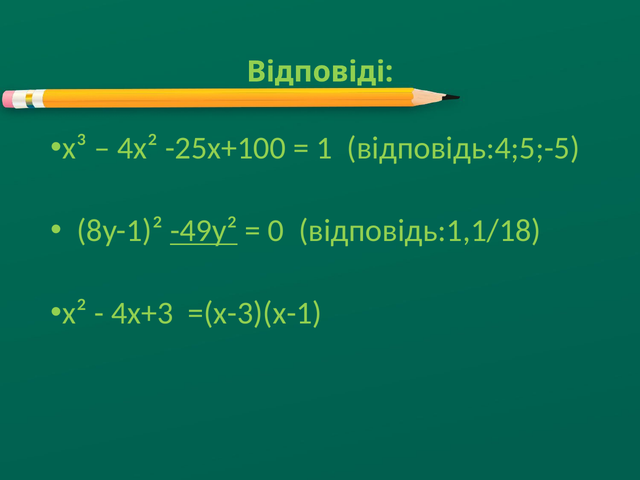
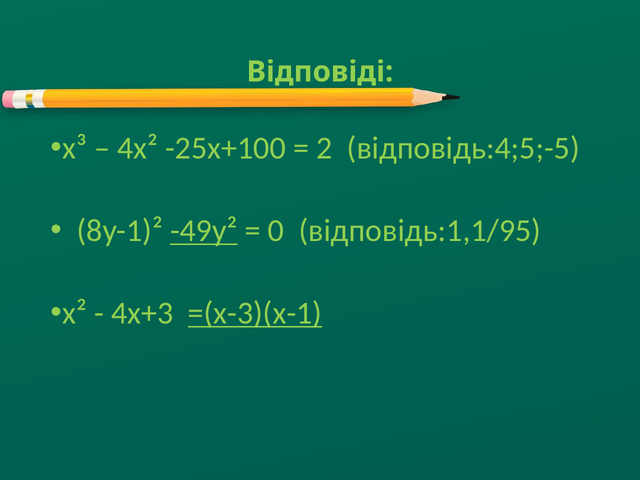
1: 1 -> 2
відповідь:1,1/18: відповідь:1,1/18 -> відповідь:1,1/95
=(х-3)(х-1 underline: none -> present
